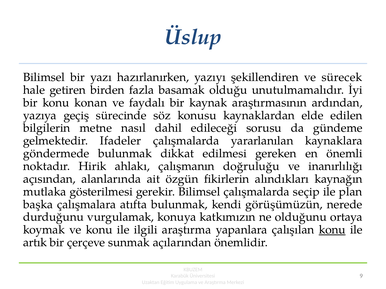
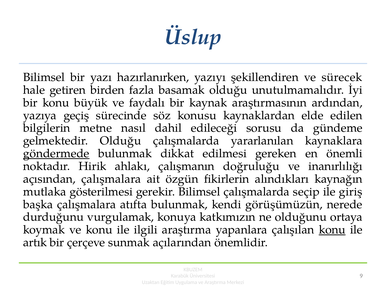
konan: konan -> büyük
gelmektedir Ifadeler: Ifadeler -> Olduğu
göndermede underline: none -> present
açısından alanlarında: alanlarında -> çalışmalara
plan: plan -> giriş
